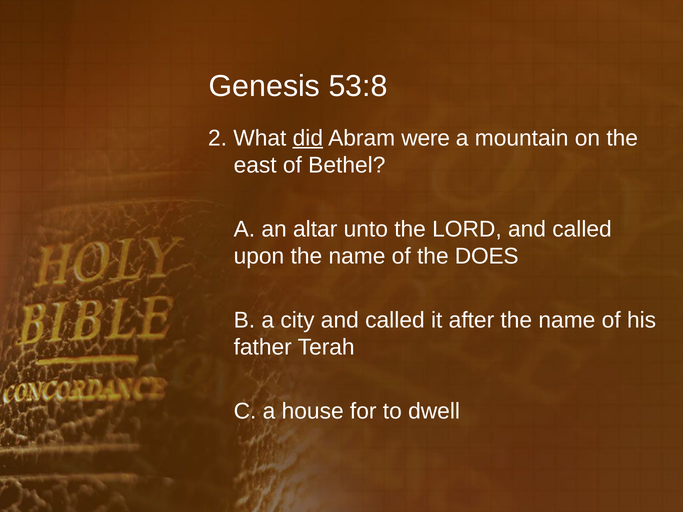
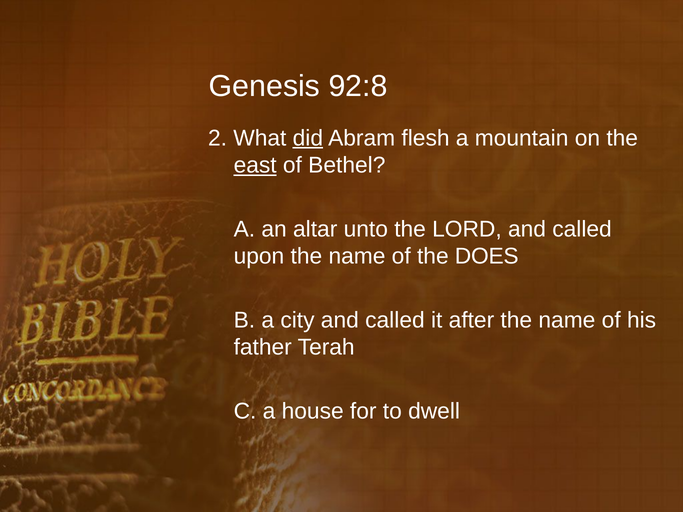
53:8: 53:8 -> 92:8
were: were -> flesh
east underline: none -> present
